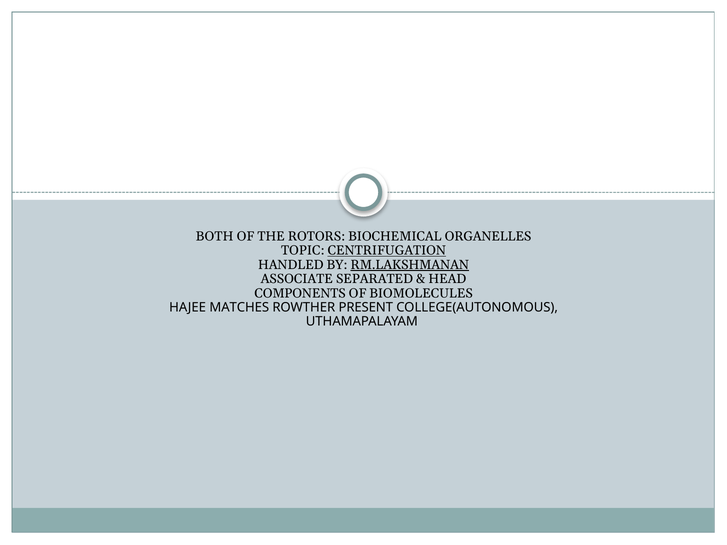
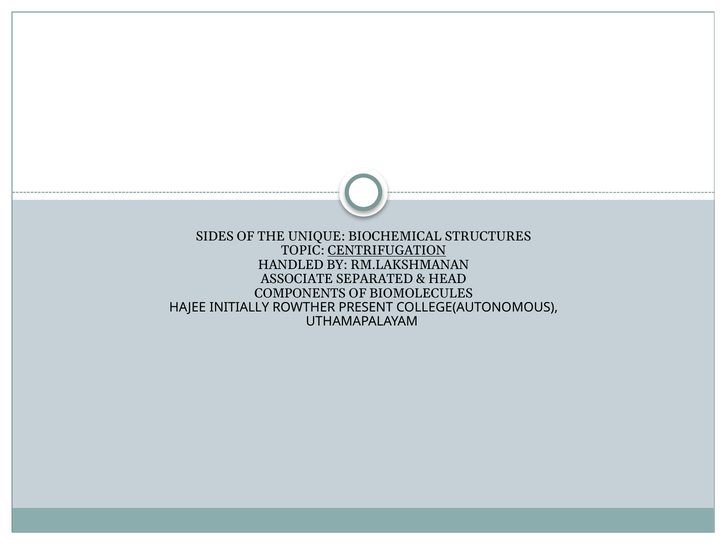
BOTH: BOTH -> SIDES
ROTORS: ROTORS -> UNIQUE
ORGANELLES: ORGANELLES -> STRUCTURES
RM.LAKSHMANAN underline: present -> none
MATCHES: MATCHES -> INITIALLY
